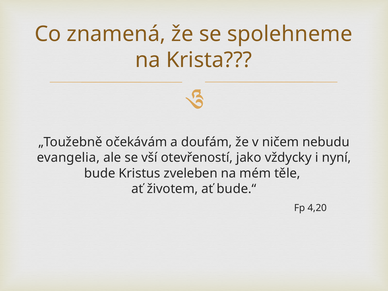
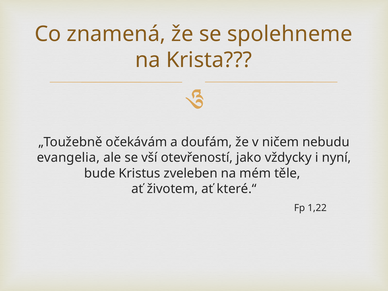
bude.“: bude.“ -> které.“
4,20: 4,20 -> 1,22
